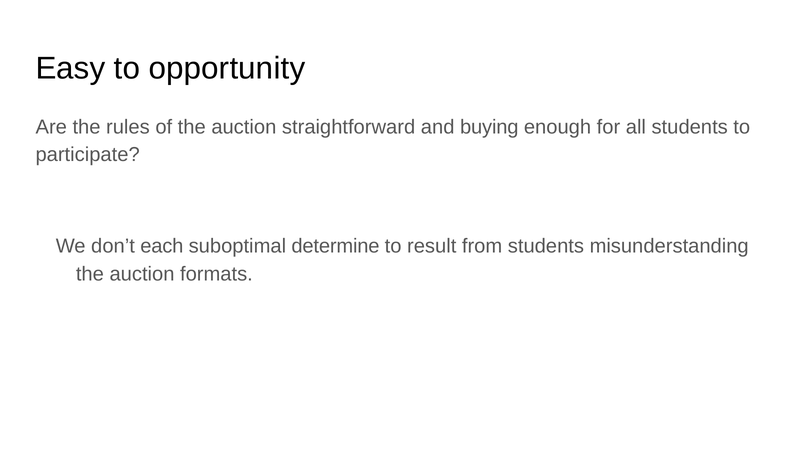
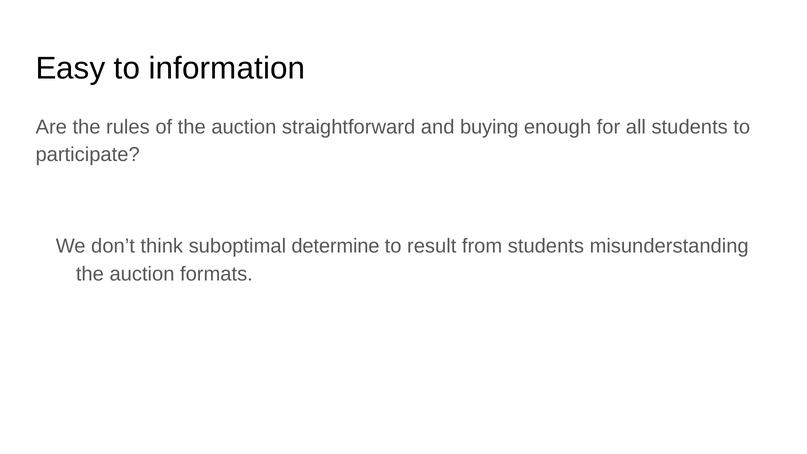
opportunity: opportunity -> information
each: each -> think
